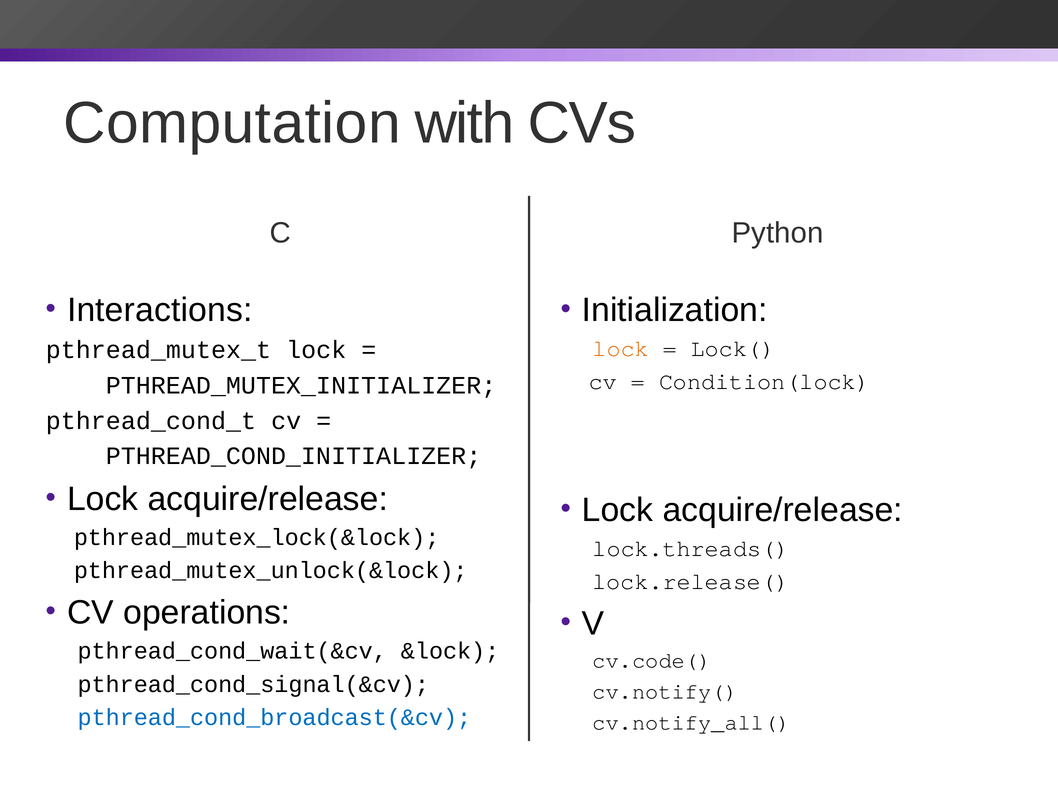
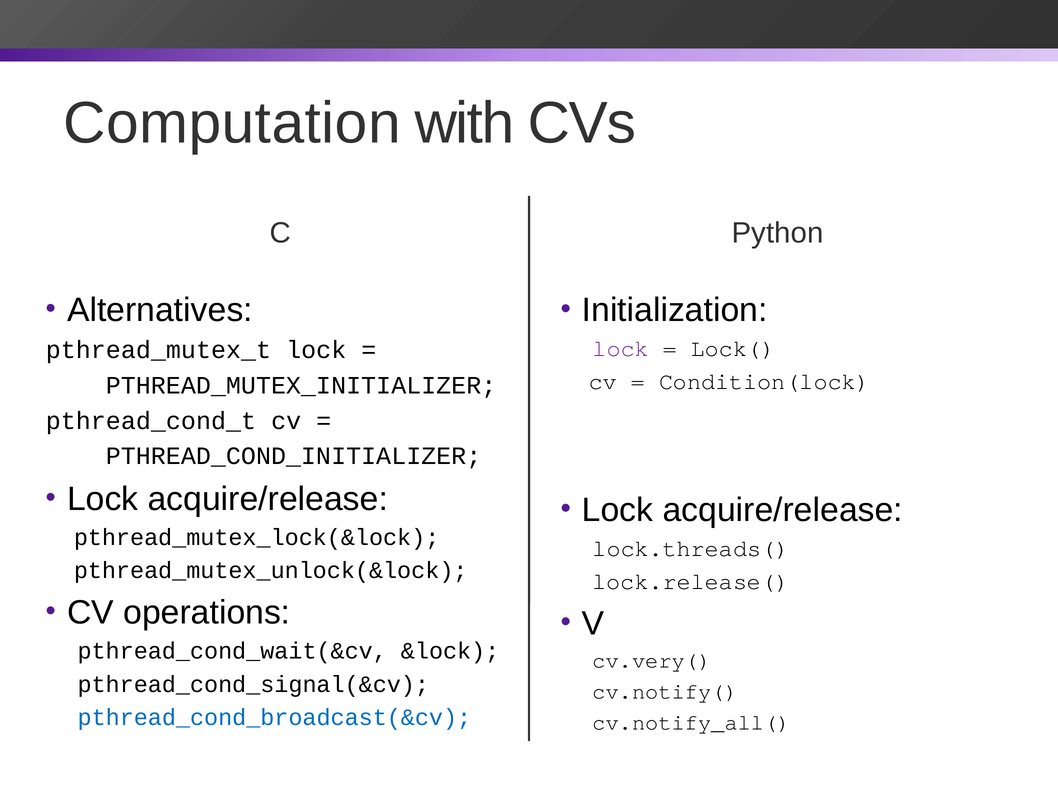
Interactions: Interactions -> Alternatives
lock at (621, 348) colour: orange -> purple
cv.code(: cv.code( -> cv.very(
